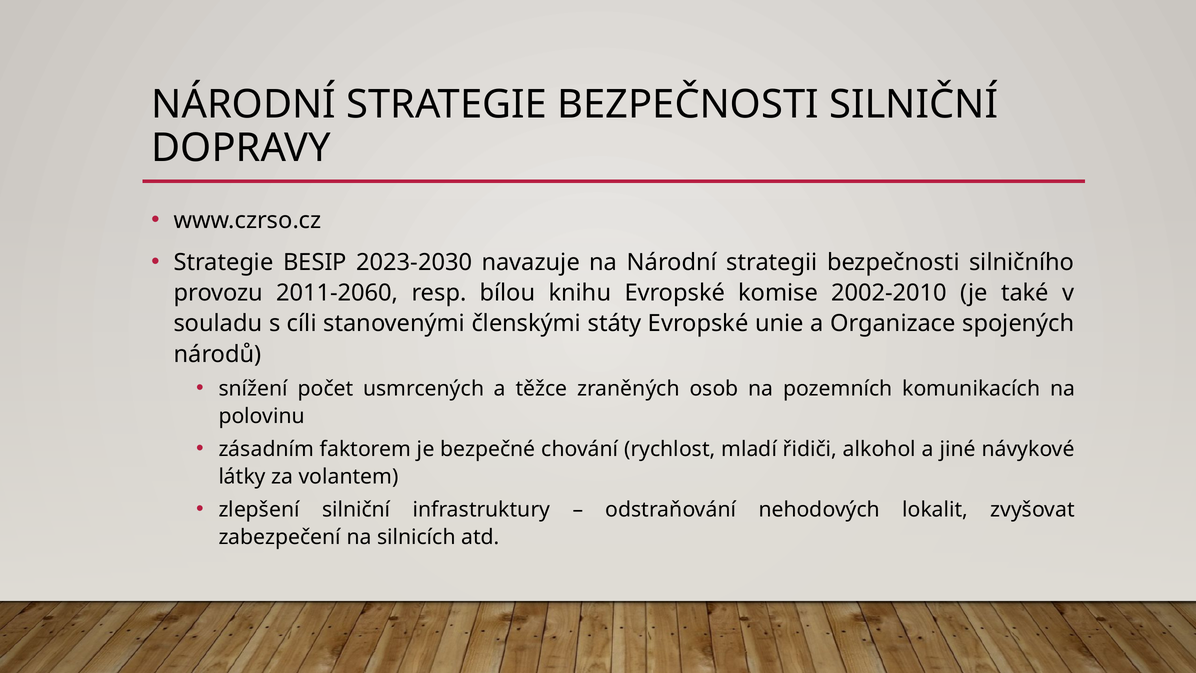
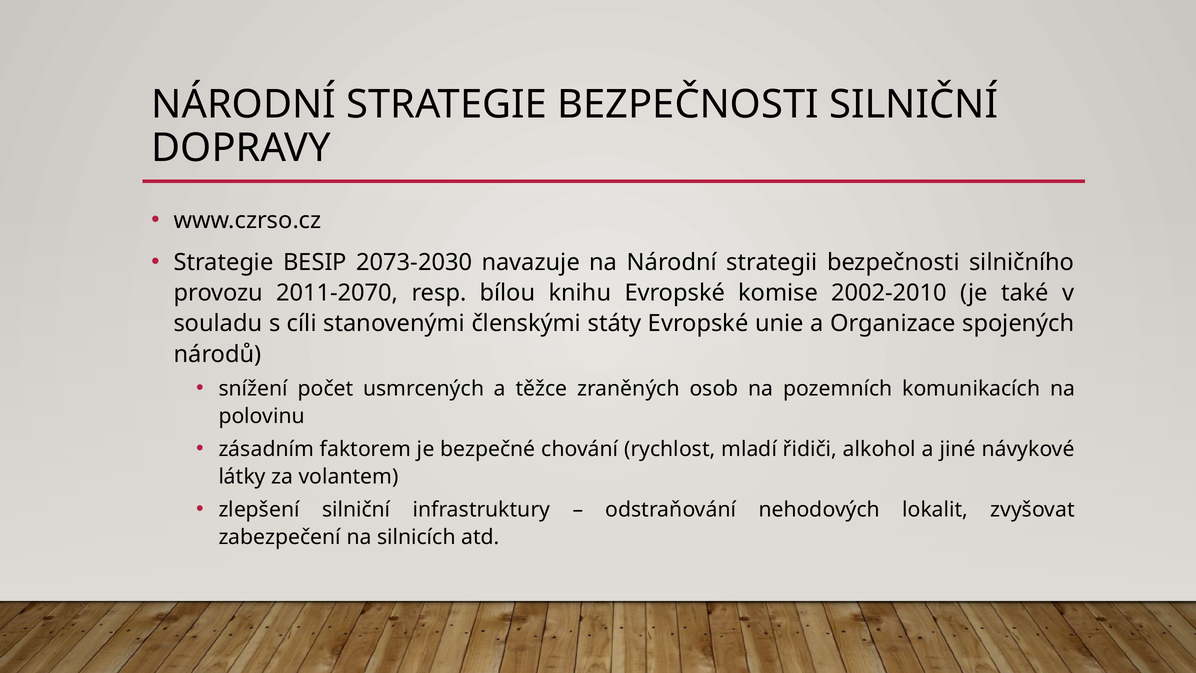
2023-2030: 2023-2030 -> 2073-2030
2011-2060: 2011-2060 -> 2011-2070
